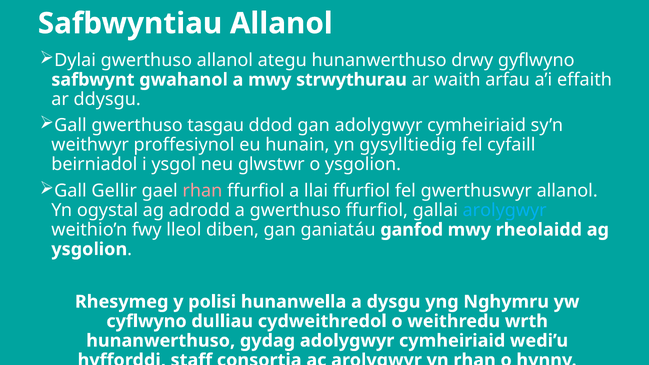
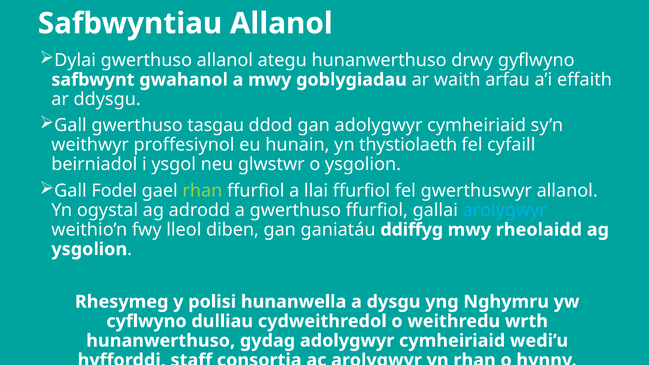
strwythurau: strwythurau -> goblygiadau
gysylltiedig: gysylltiedig -> thystiolaeth
Gellir: Gellir -> Fodel
rhan at (202, 191) colour: pink -> light green
ganfod: ganfod -> ddiffyg
